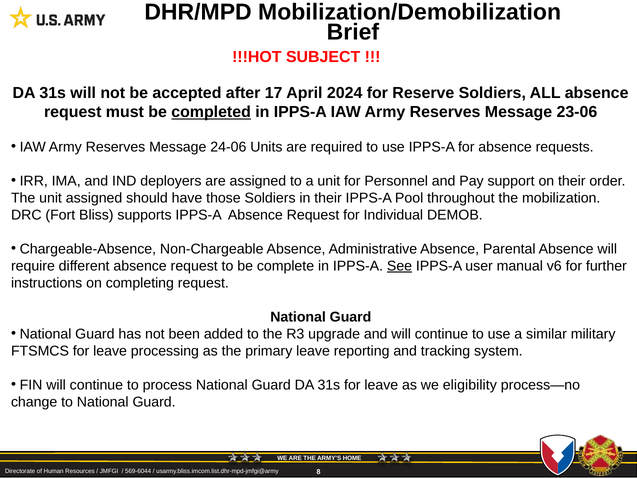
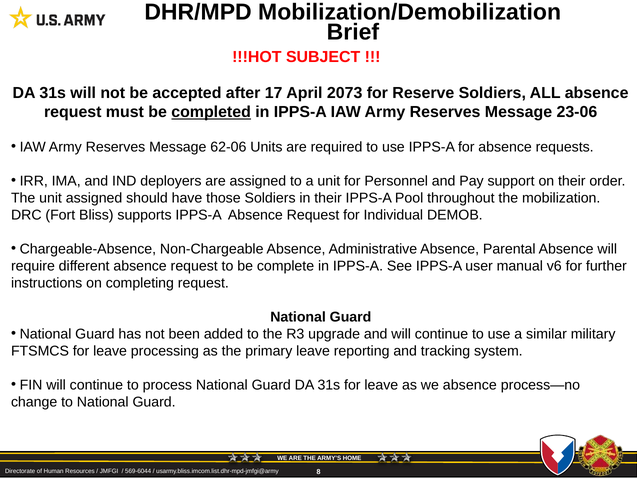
2024: 2024 -> 2073
24-06: 24-06 -> 62-06
See underline: present -> none
we eligibility: eligibility -> absence
